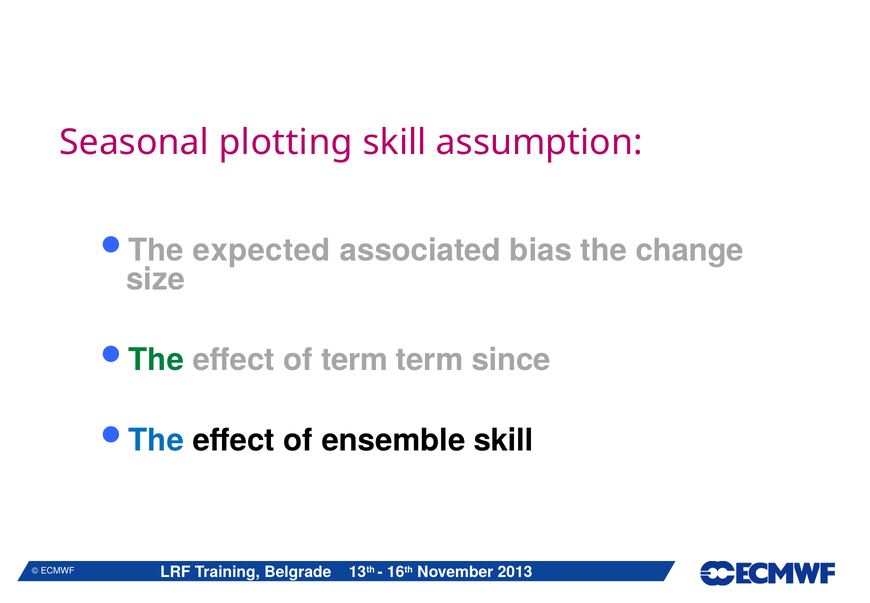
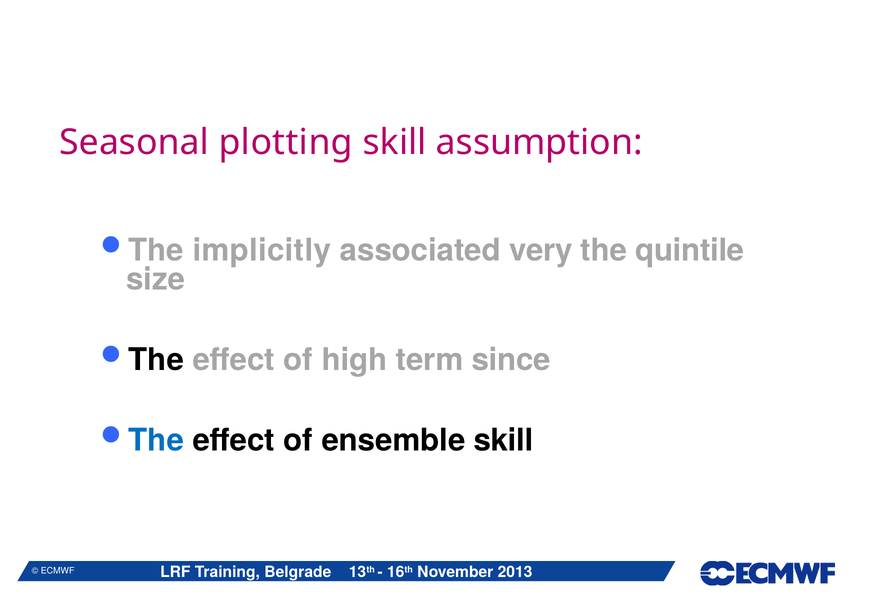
expected: expected -> implicitly
bias: bias -> very
change: change -> quintile
The at (156, 360) colour: green -> black
of term: term -> high
